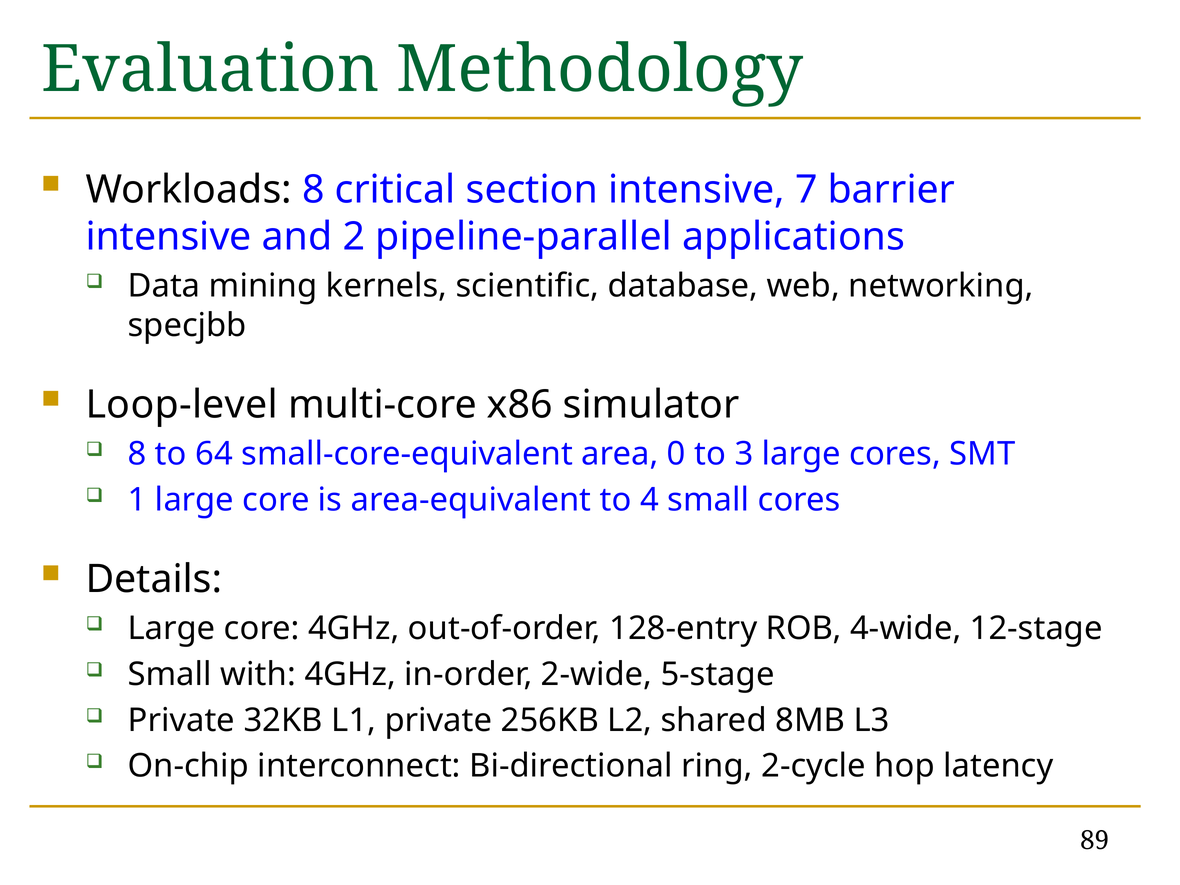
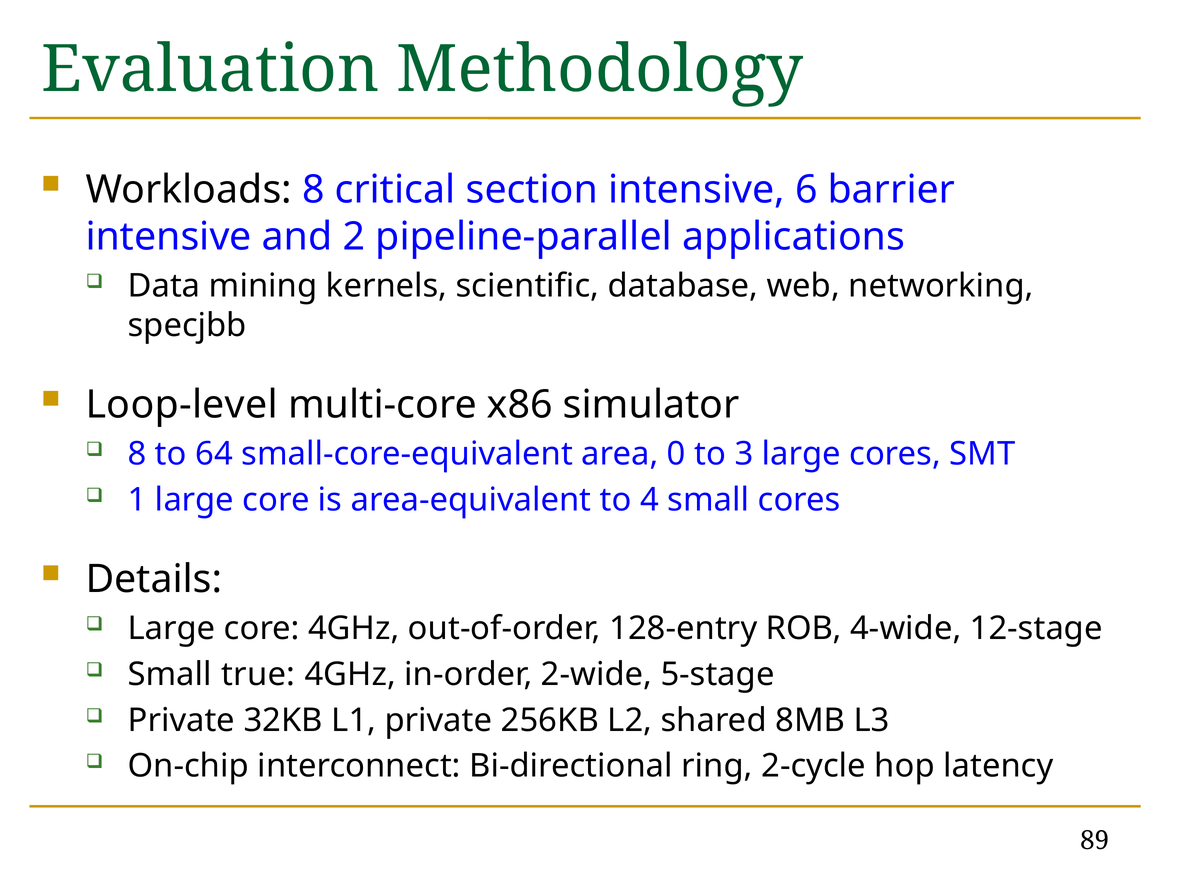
7: 7 -> 6
with: with -> true
